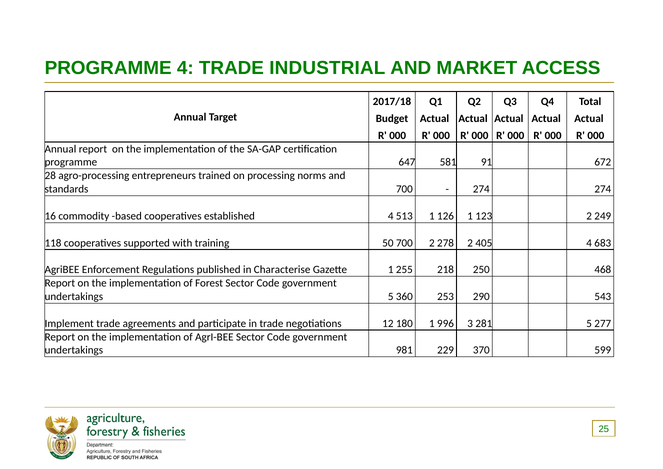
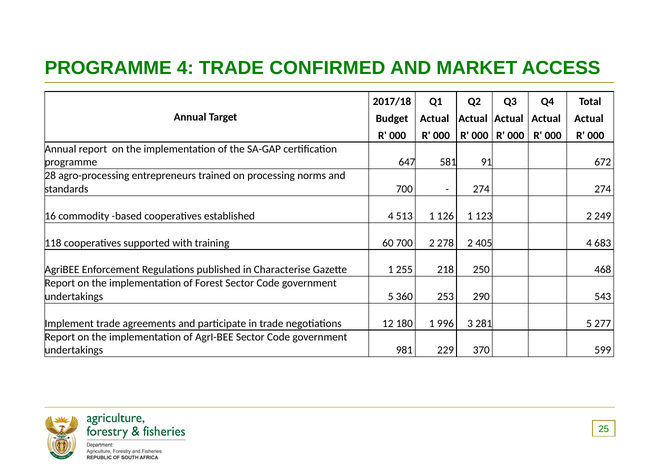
INDUSTRIAL: INDUSTRIAL -> CONFIRMED
50: 50 -> 60
